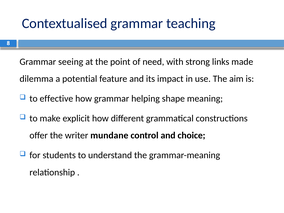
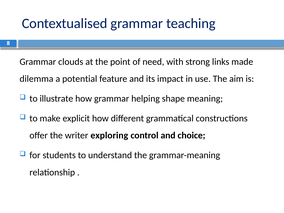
seeing: seeing -> clouds
effective: effective -> illustrate
mundane: mundane -> exploring
